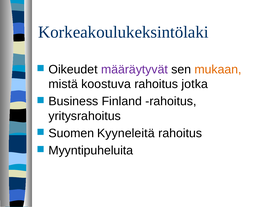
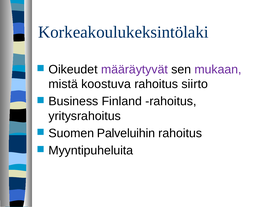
mukaan colour: orange -> purple
jotka: jotka -> siirto
Kyyneleitä: Kyyneleitä -> Palveluihin
